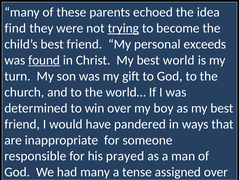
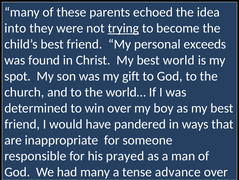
find: find -> into
found underline: present -> none
turn: turn -> spot
assigned: assigned -> advance
